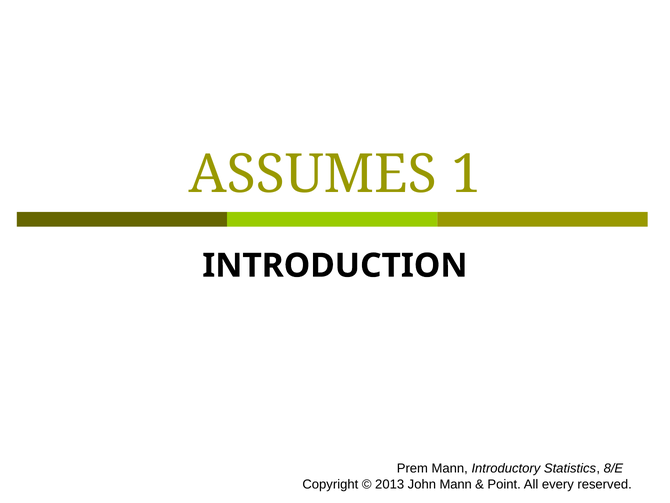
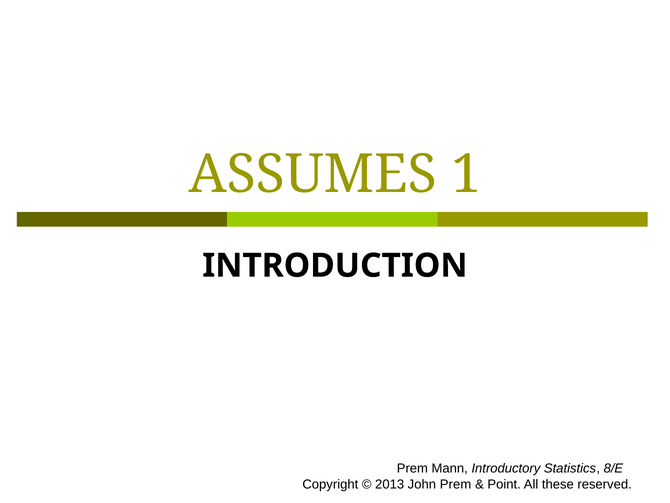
John Mann: Mann -> Prem
every: every -> these
